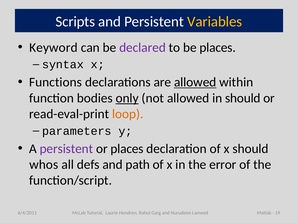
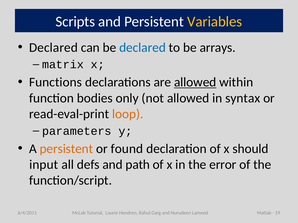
Keyword at (53, 48): Keyword -> Declared
declared at (143, 48) colour: purple -> blue
be places: places -> arrays
syntax: syntax -> matrix
only underline: present -> none
in should: should -> syntax
persistent at (66, 149) colour: purple -> orange
or places: places -> found
whos: whos -> input
